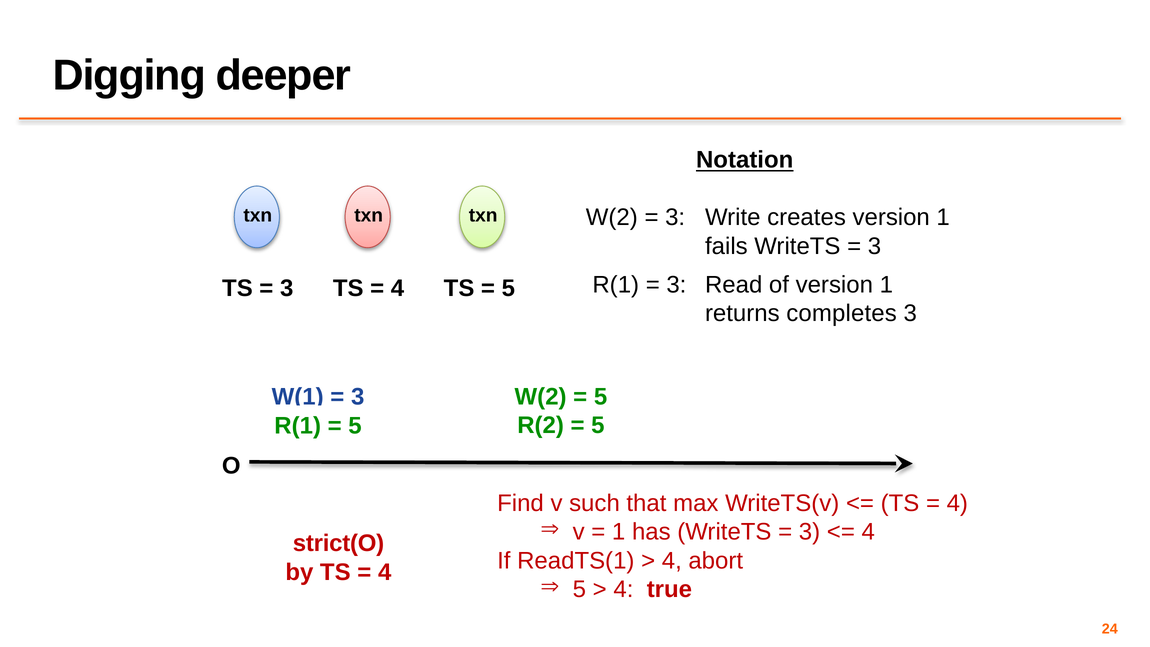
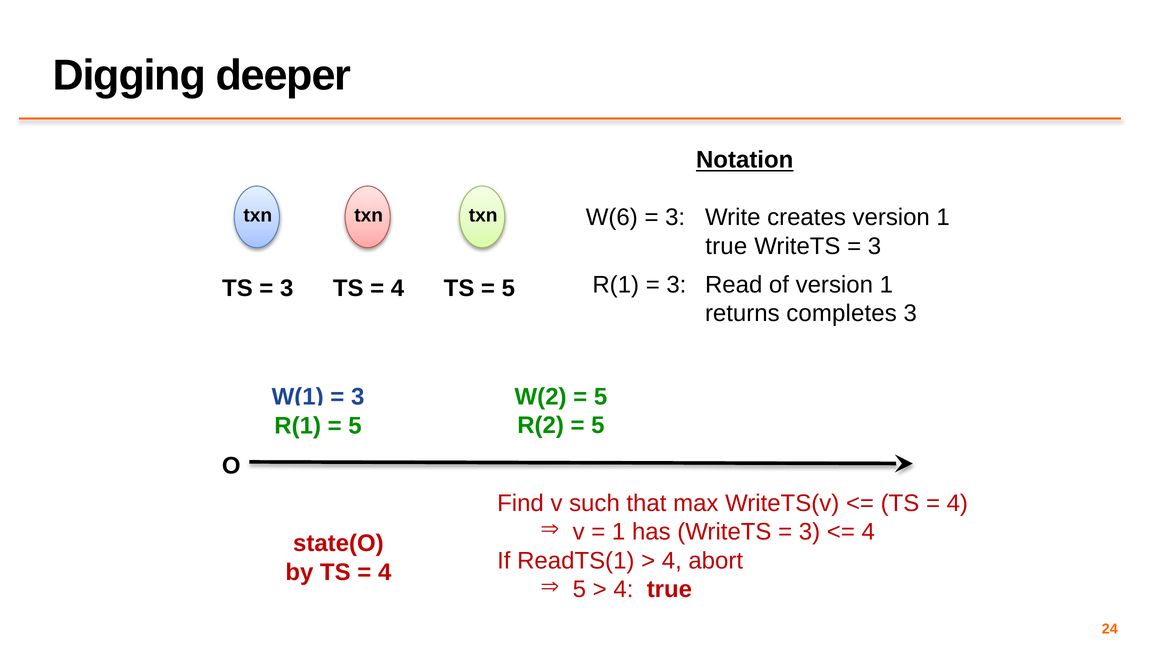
W(2 at (612, 218): W(2 -> W(6
fails at (726, 246): fails -> true
strict(O: strict(O -> state(O
